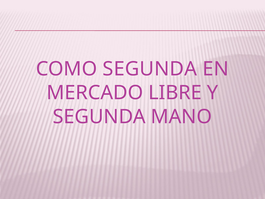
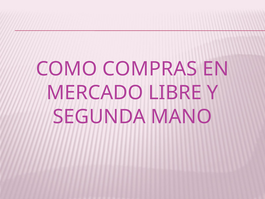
COMO SEGUNDA: SEGUNDA -> COMPRAS
